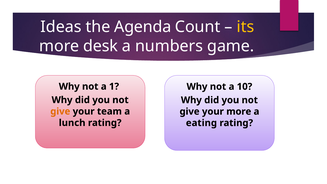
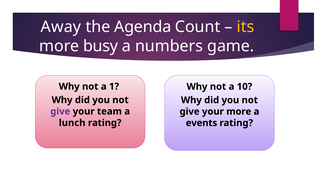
Ideas: Ideas -> Away
desk: desk -> busy
give at (60, 111) colour: orange -> purple
eating: eating -> events
